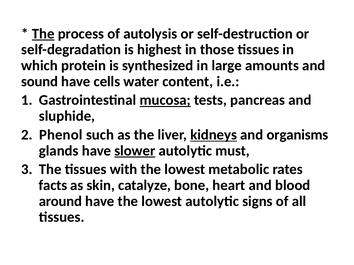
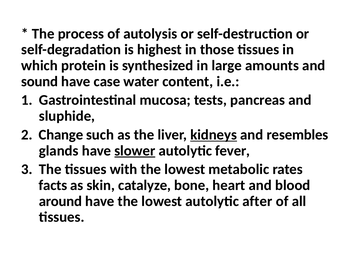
The at (43, 34) underline: present -> none
cells: cells -> case
mucosa underline: present -> none
Phenol: Phenol -> Change
organisms: organisms -> resembles
must: must -> fever
signs: signs -> after
